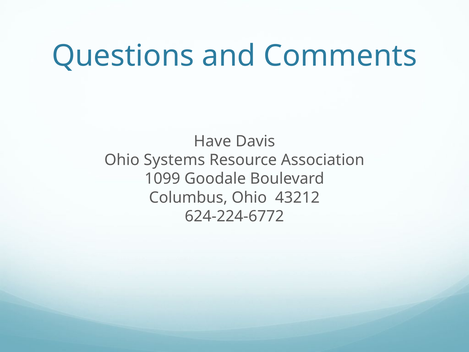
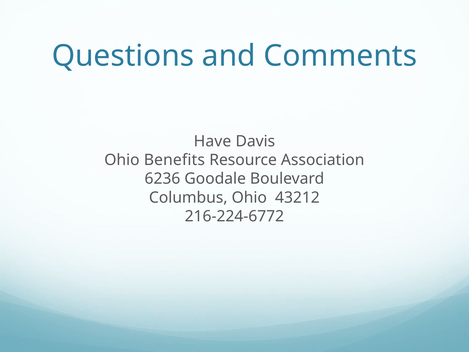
Systems: Systems -> Benefits
1099: 1099 -> 6236
624-224-6772: 624-224-6772 -> 216-224-6772
